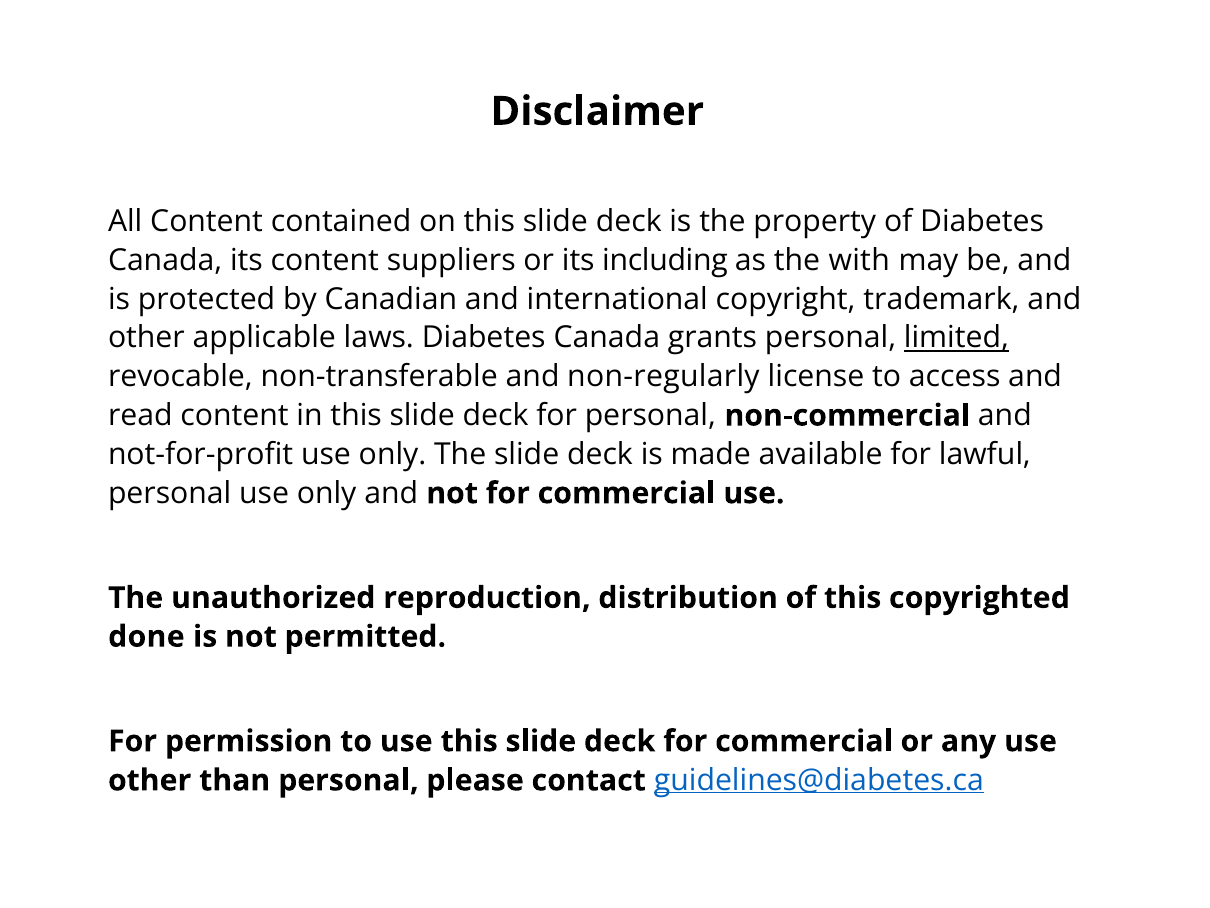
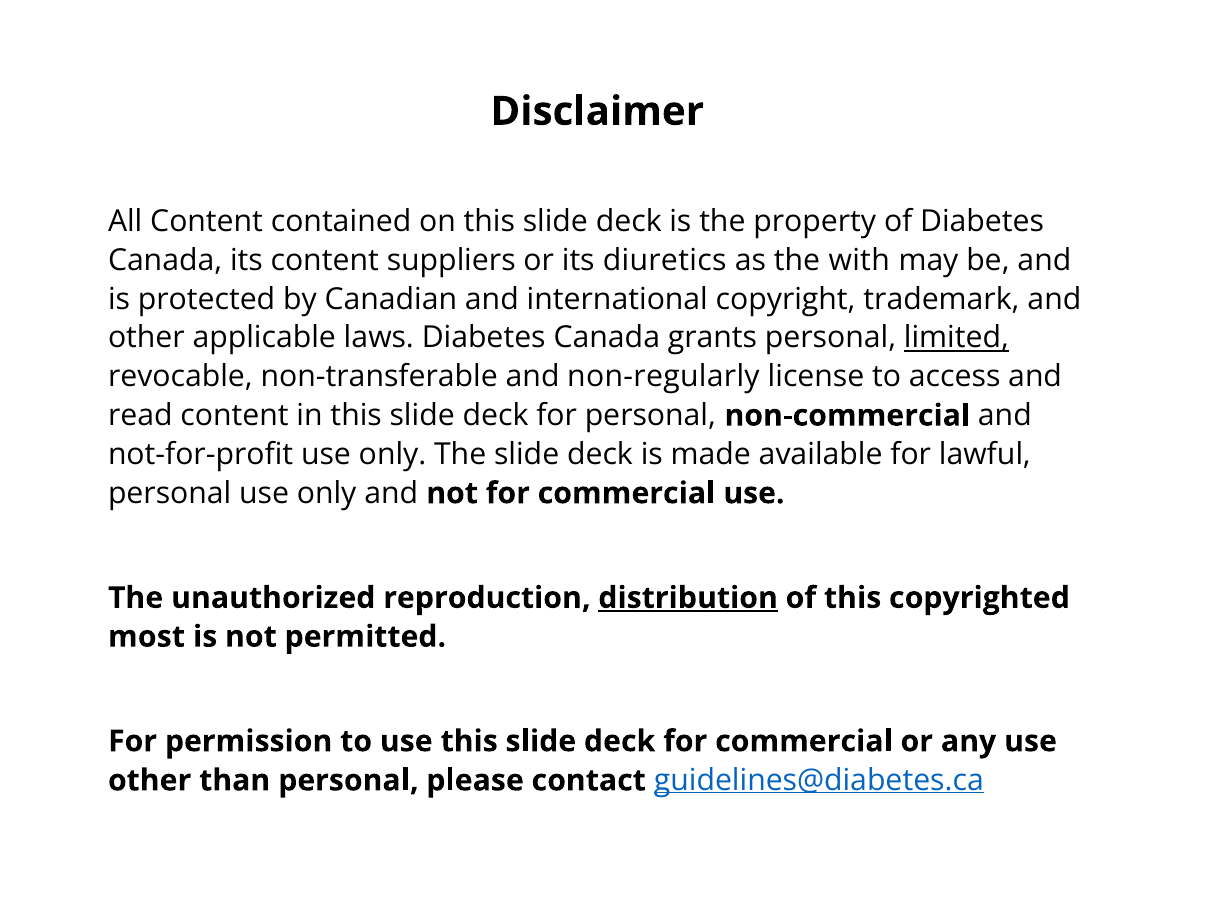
including: including -> diuretics
distribution underline: none -> present
done: done -> most
